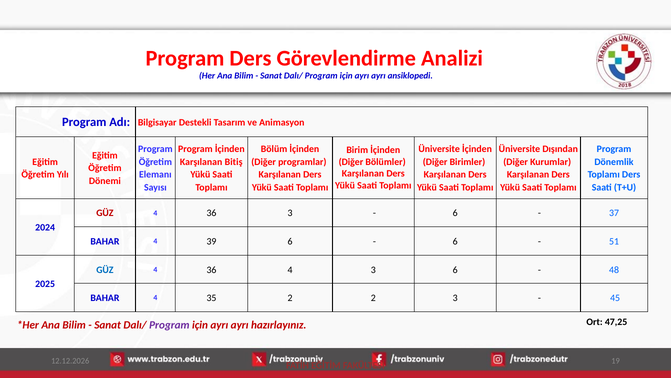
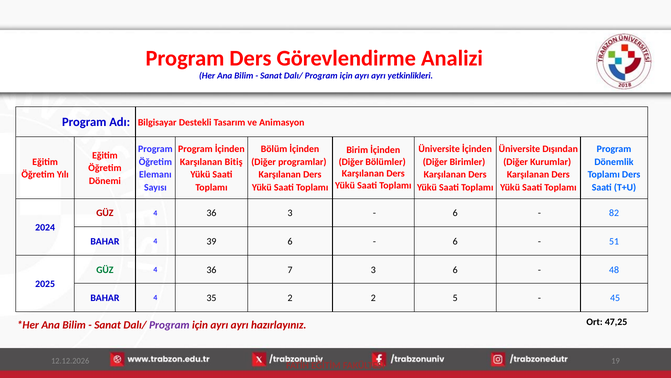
ansiklopedi: ansiklopedi -> yetkinlikleri
37: 37 -> 82
GÜZ at (105, 269) colour: blue -> green
36 4: 4 -> 7
2 3: 3 -> 5
